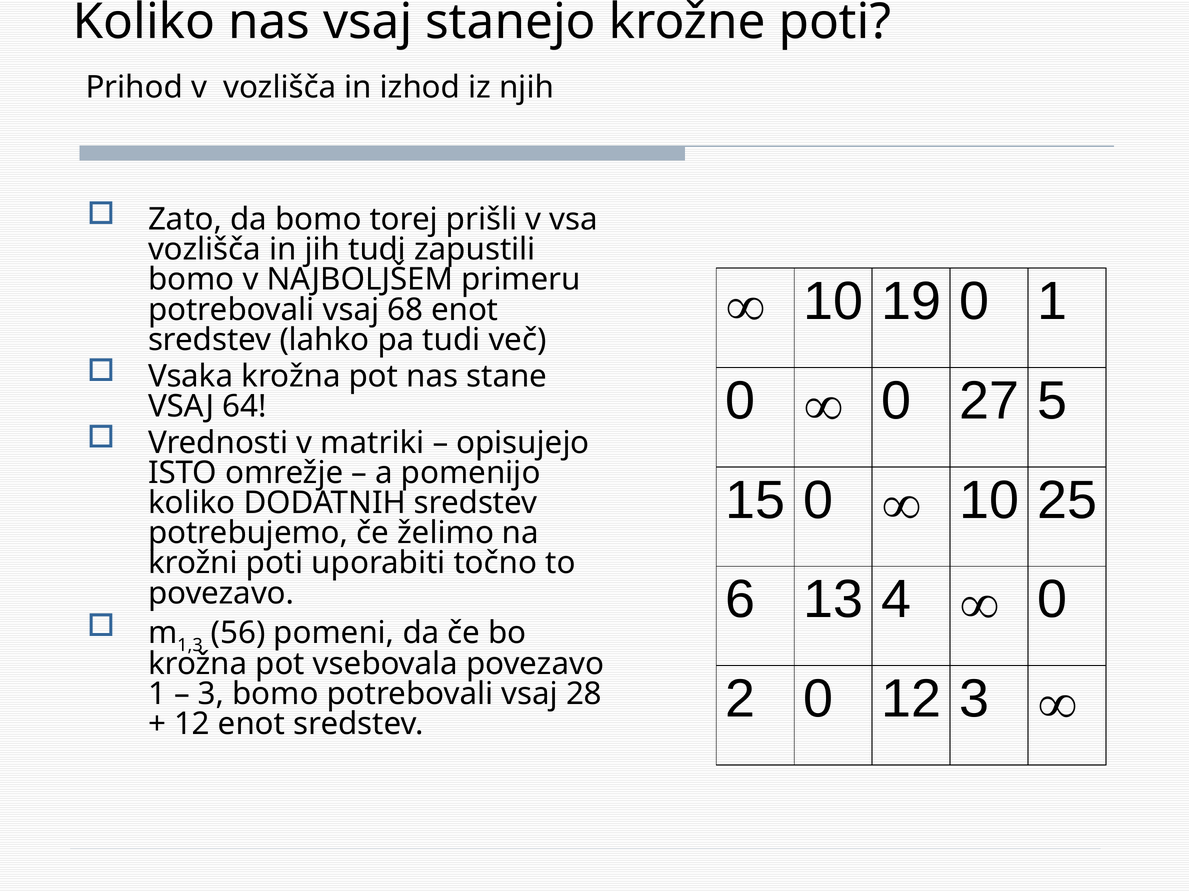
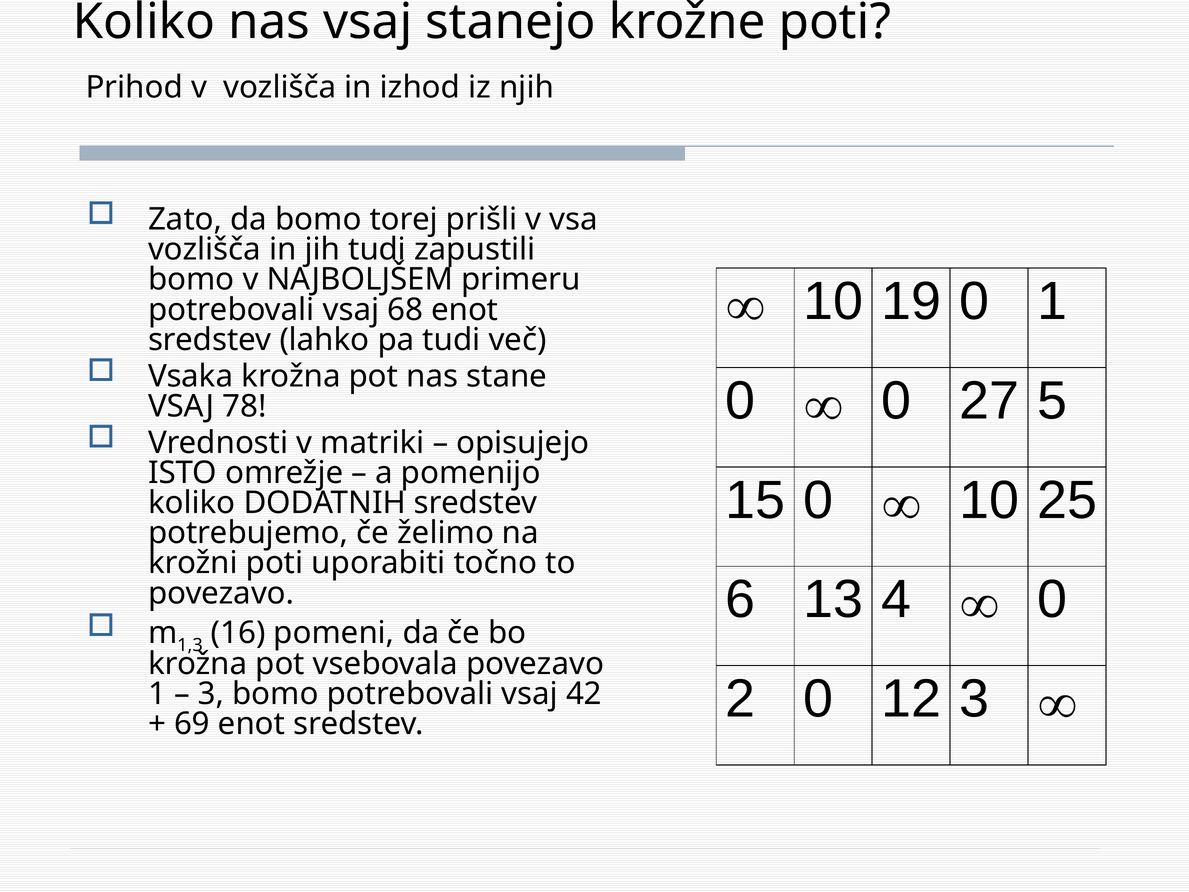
64: 64 -> 78
56: 56 -> 16
28: 28 -> 42
12 at (192, 724): 12 -> 69
